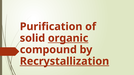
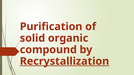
organic underline: present -> none
